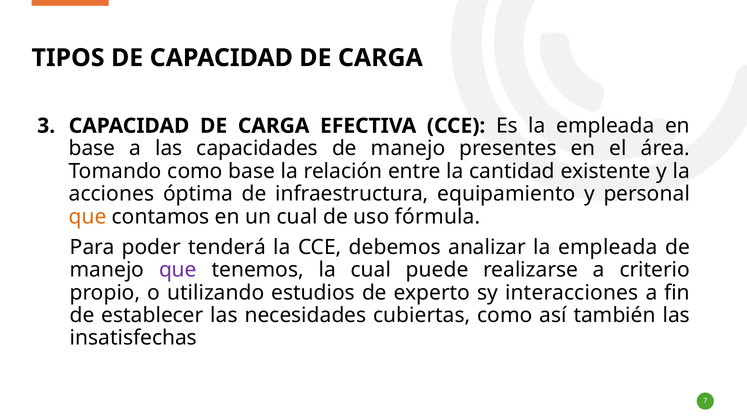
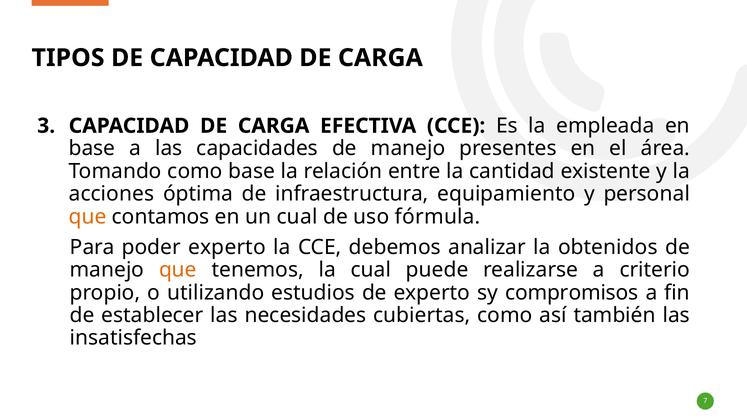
poder tenderá: tenderá -> experto
analizar la empleada: empleada -> obtenidos
que at (178, 270) colour: purple -> orange
interacciones: interacciones -> compromisos
